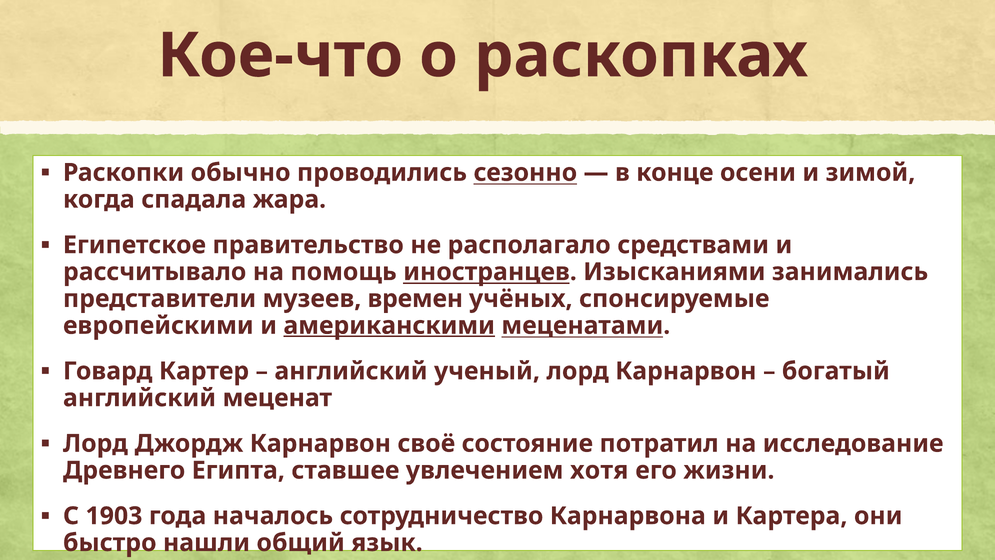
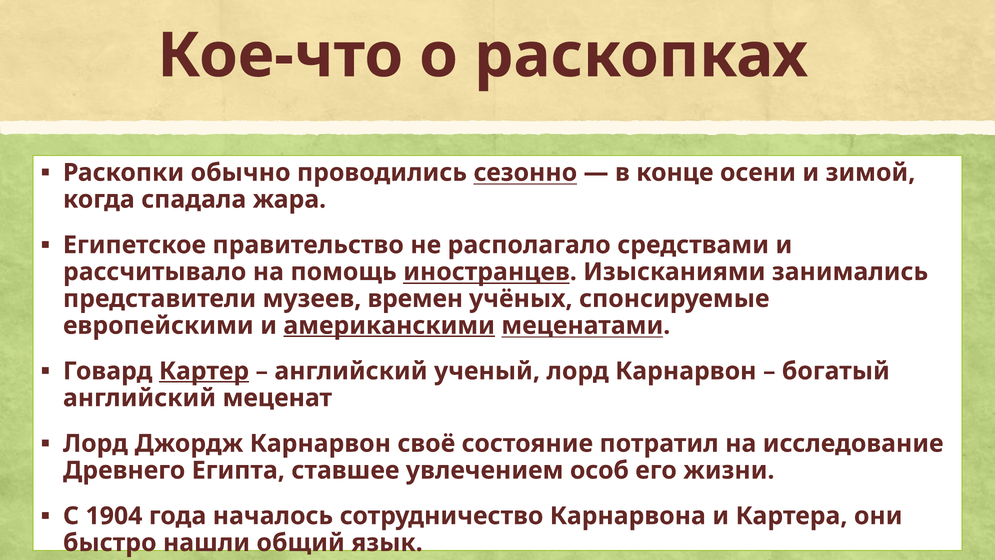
Картер underline: none -> present
хотя: хотя -> особ
1903: 1903 -> 1904
